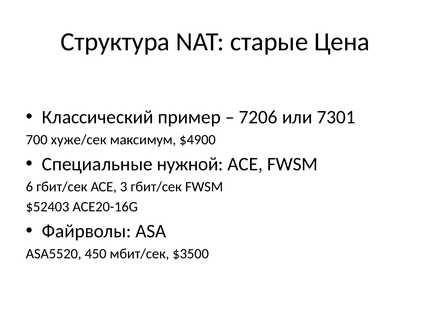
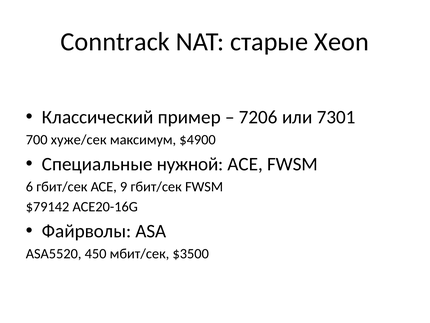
Структура: Структура -> Conntrack
Цена: Цена -> Xeon
3: 3 -> 9
$52403: $52403 -> $79142
